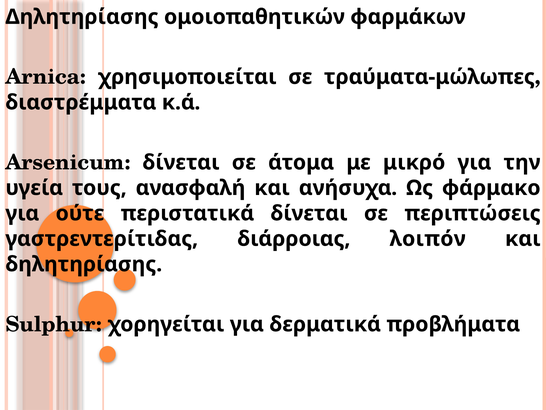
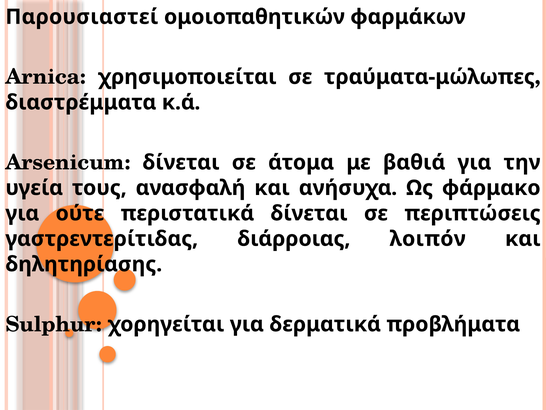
Δηλητηρίασης at (82, 17): Δηλητηρίασης -> Παρουσιαστεί
μικρό: μικρό -> βαθιά
